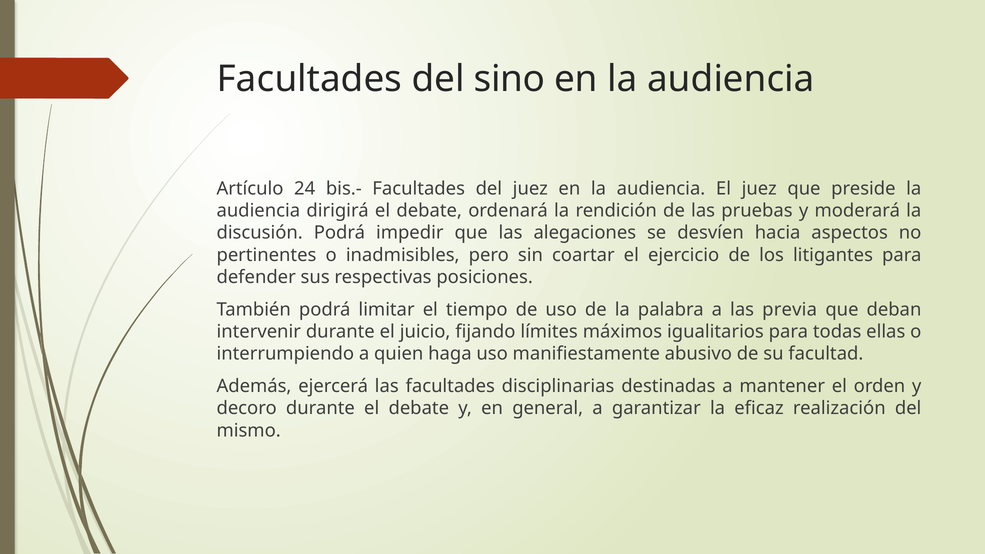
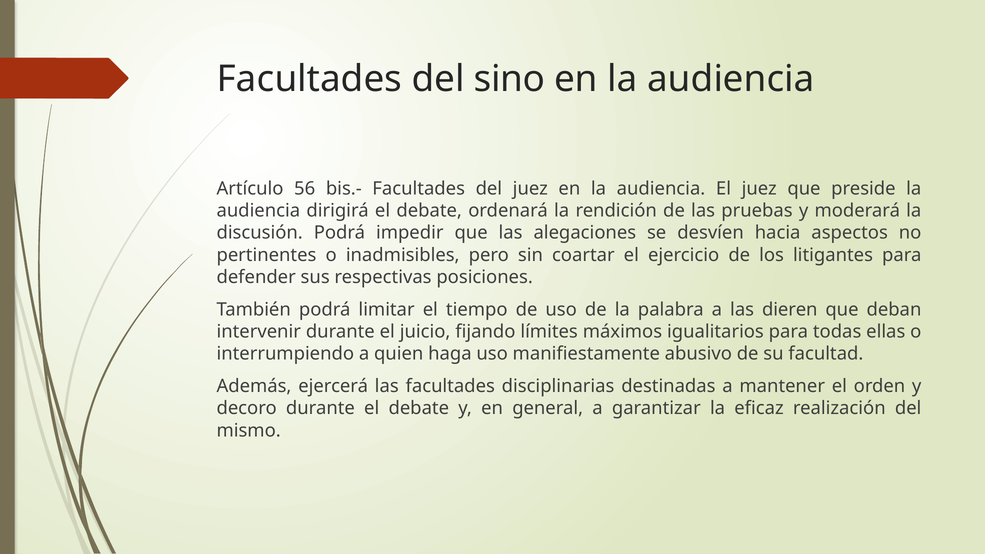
24: 24 -> 56
previa: previa -> dieren
